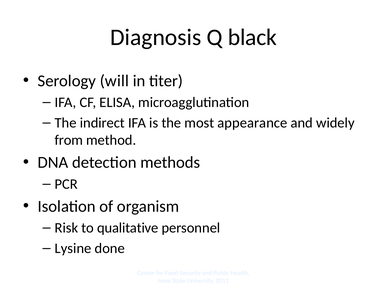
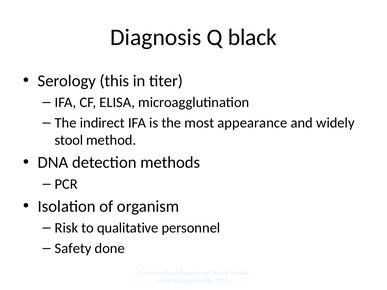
will: will -> this
from: from -> stool
Lysine: Lysine -> Safety
